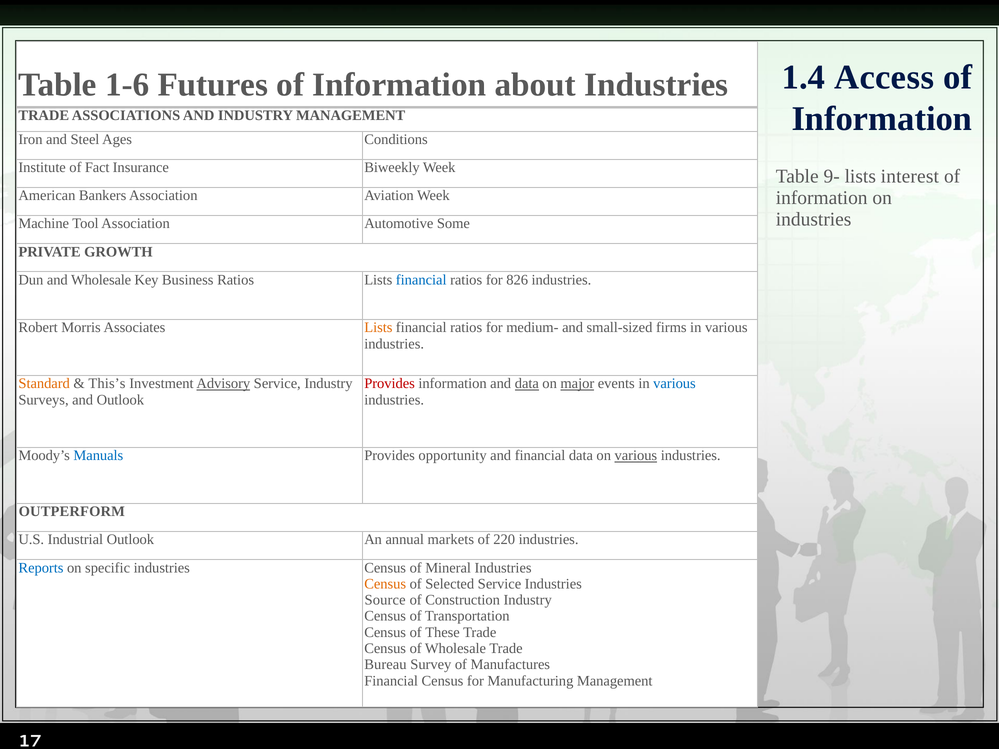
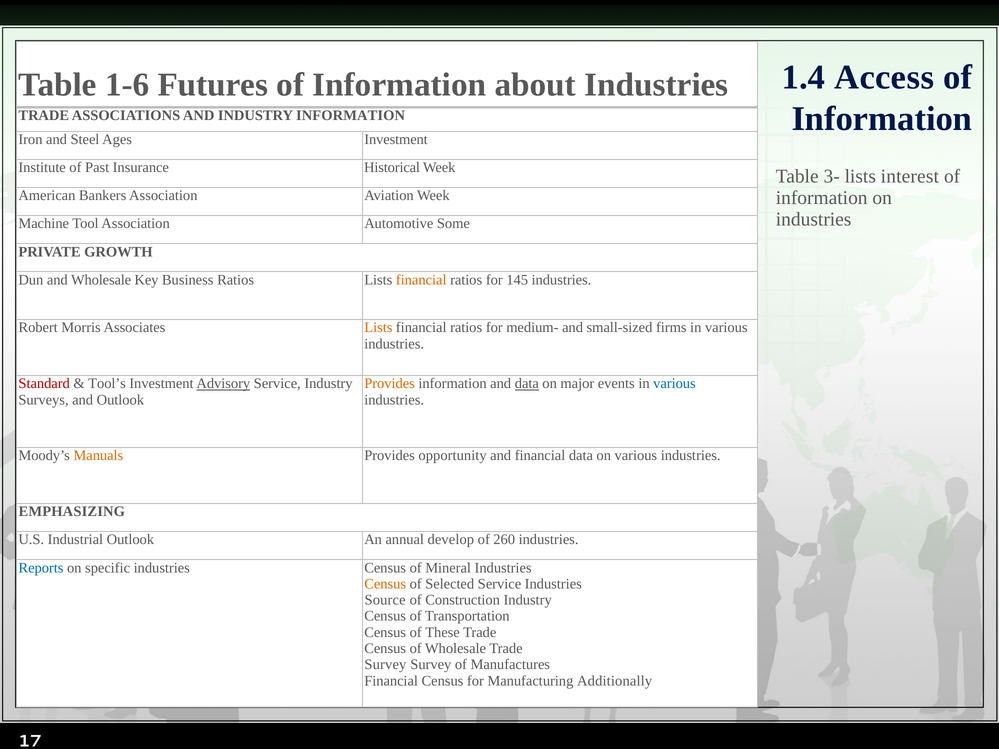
INDUSTRY MANAGEMENT: MANAGEMENT -> INFORMATION
Ages Conditions: Conditions -> Investment
Fact: Fact -> Past
Biweekly: Biweekly -> Historical
9-: 9- -> 3-
financial at (421, 280) colour: blue -> orange
826: 826 -> 145
Standard colour: orange -> red
This’s: This’s -> Tool’s
Provides at (390, 384) colour: red -> orange
major underline: present -> none
Manuals colour: blue -> orange
various at (636, 456) underline: present -> none
OUTPERFORM: OUTPERFORM -> EMPHASIZING
markets: markets -> develop
220: 220 -> 260
Bureau at (385, 665): Bureau -> Survey
Manufacturing Management: Management -> Additionally
